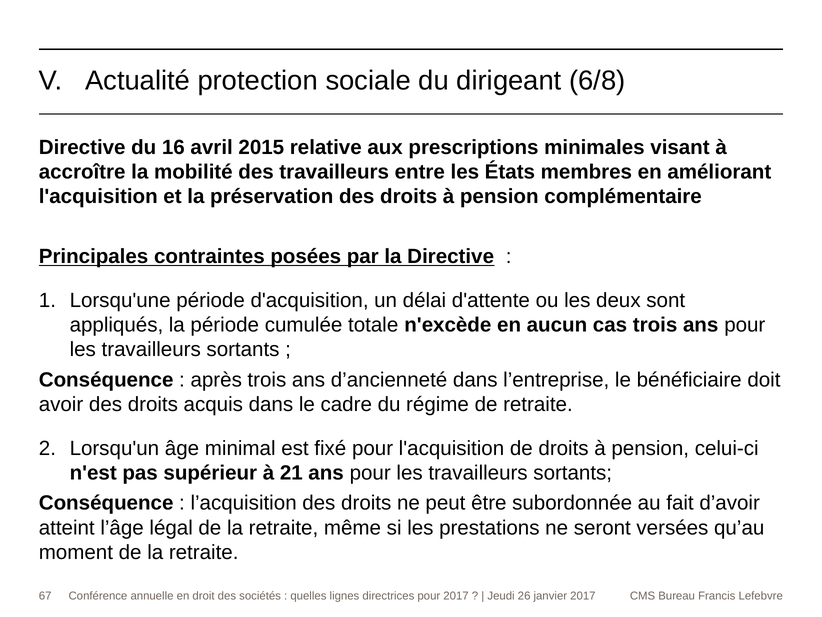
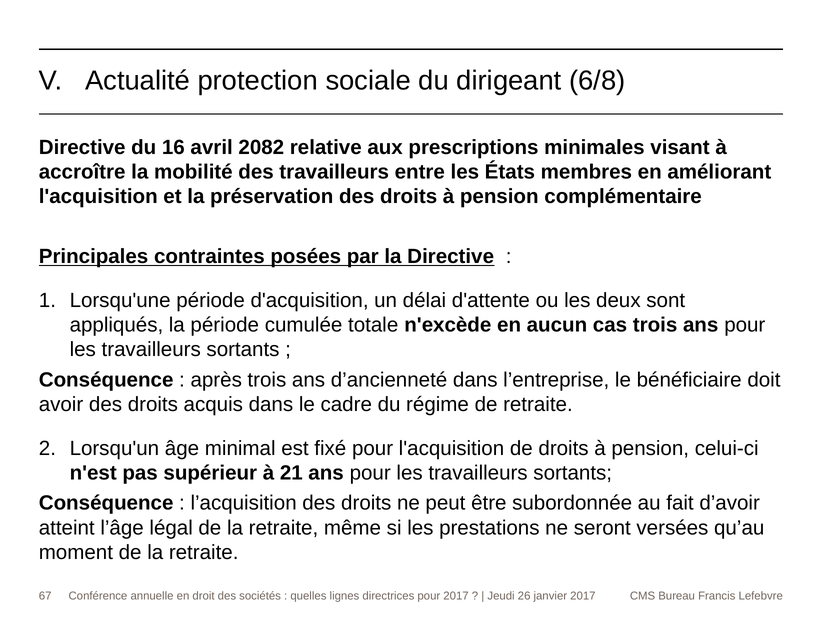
2015: 2015 -> 2082
